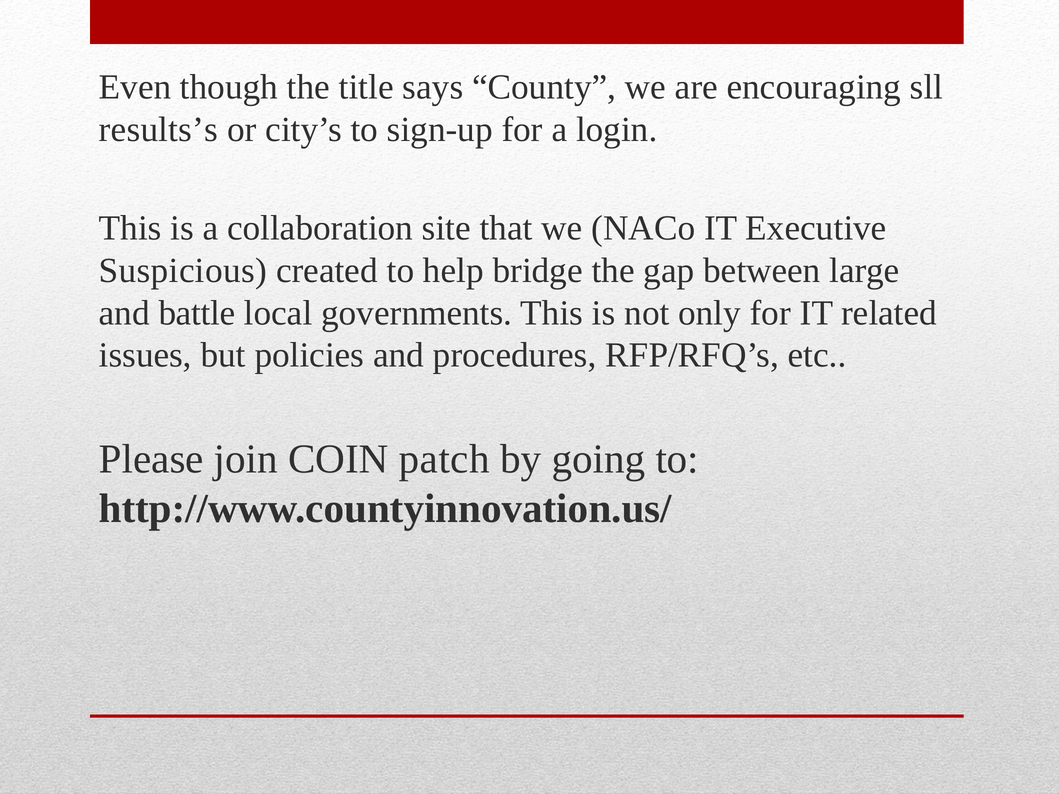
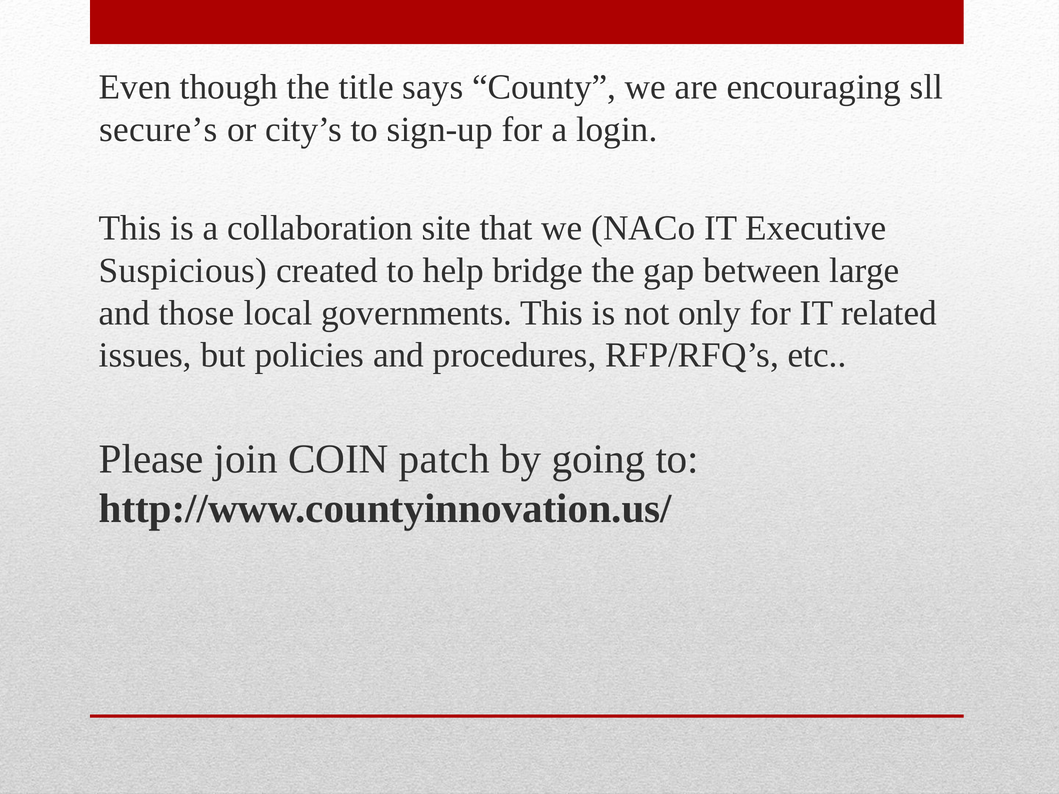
results’s: results’s -> secure’s
battle: battle -> those
